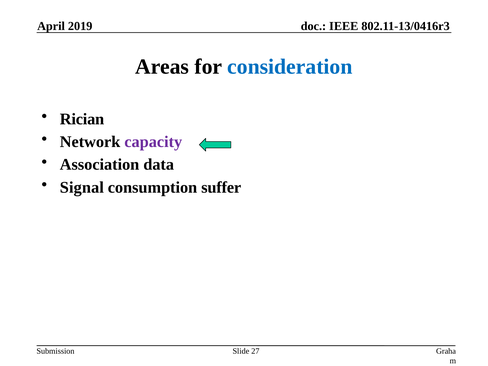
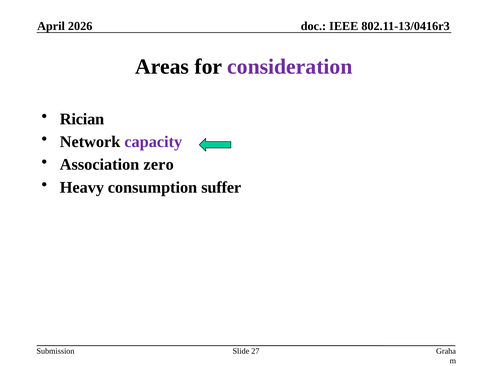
2019: 2019 -> 2026
consideration colour: blue -> purple
data: data -> zero
Signal: Signal -> Heavy
